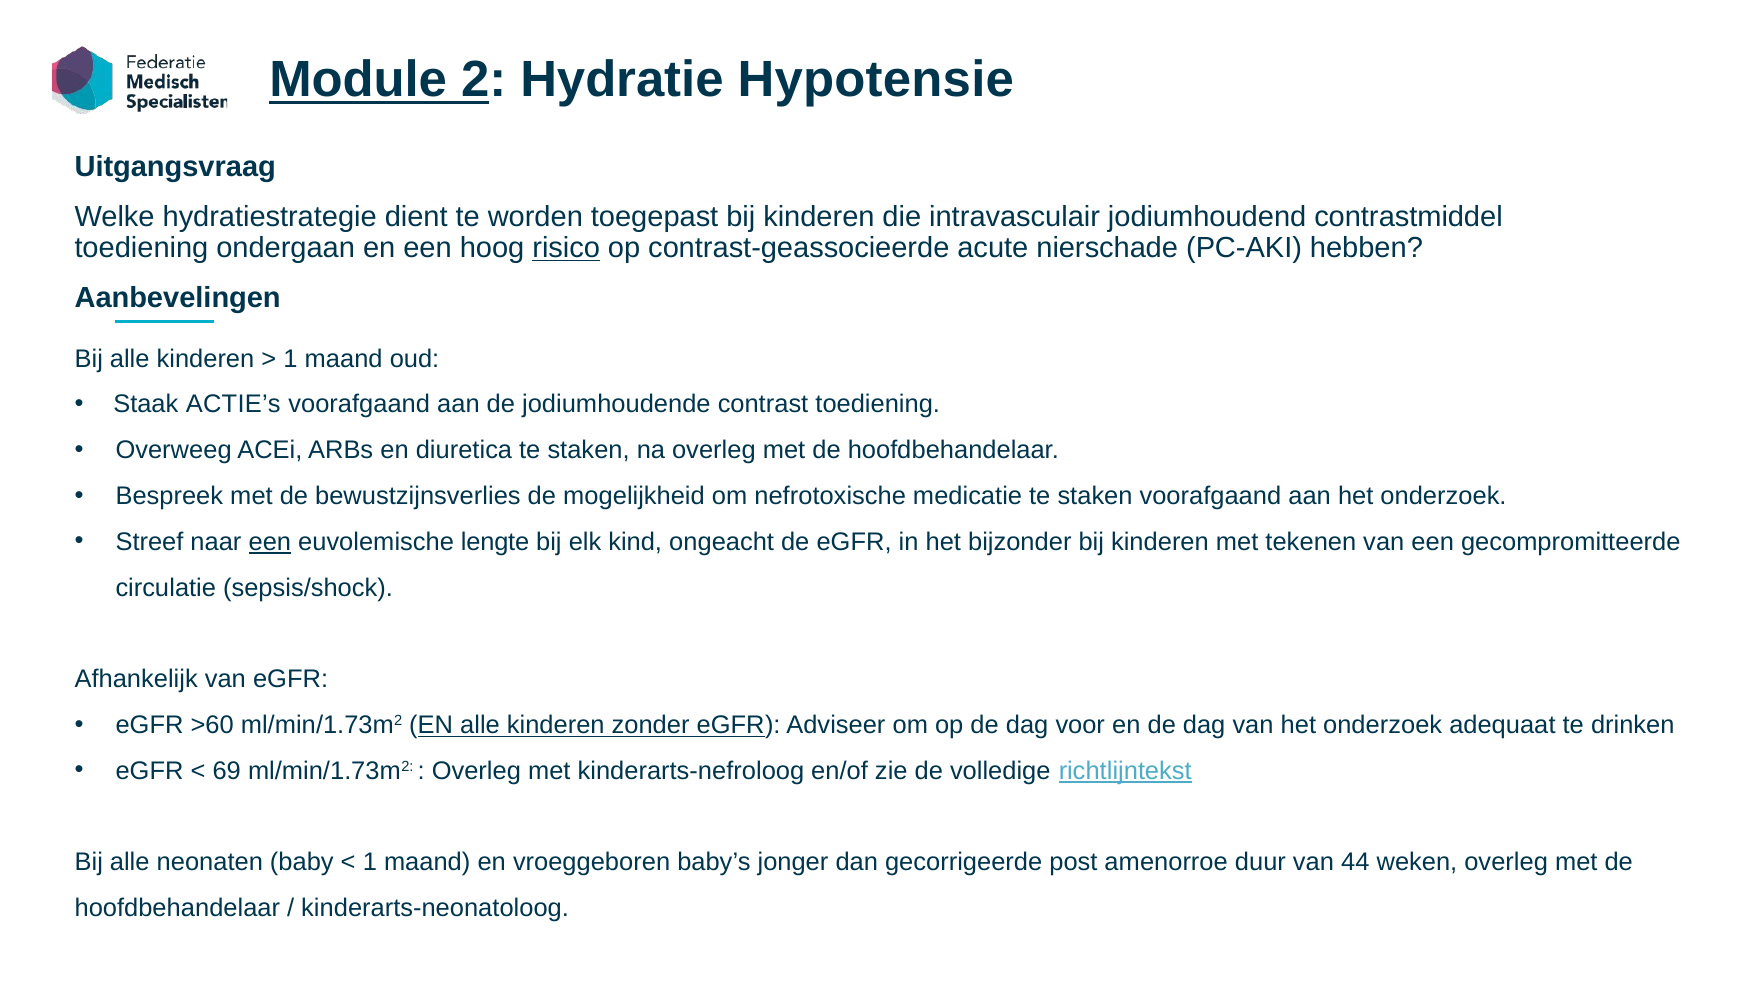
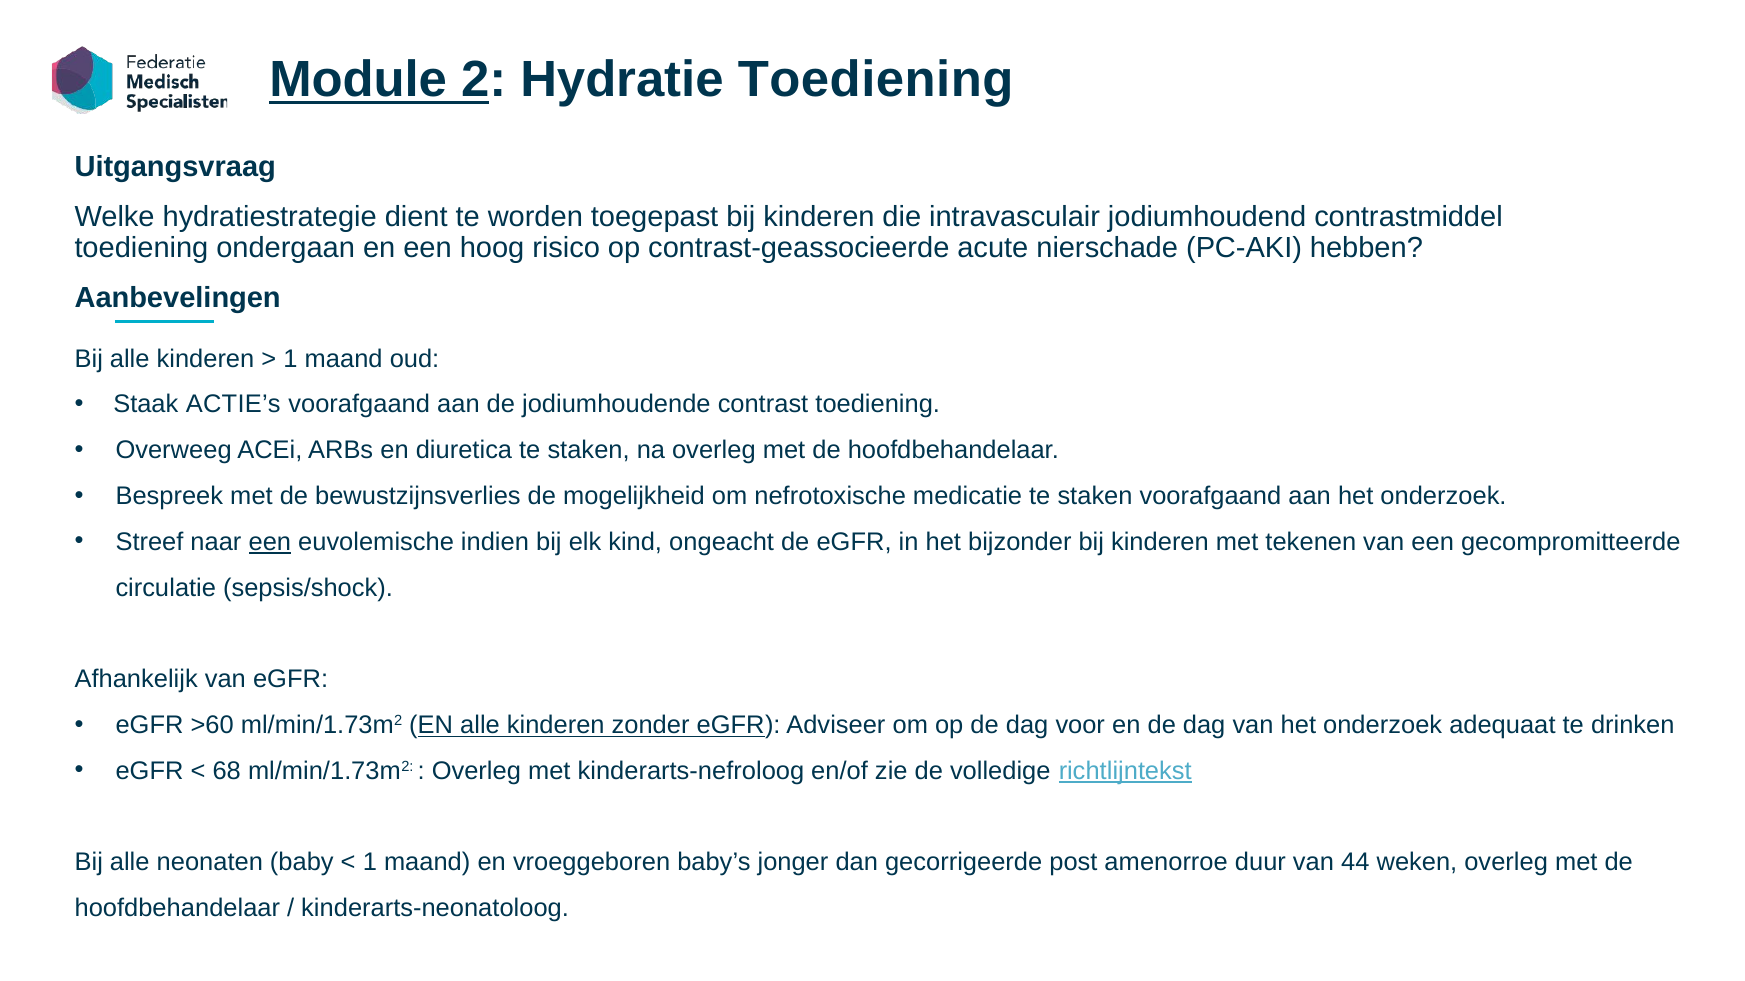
Hydratie Hypotensie: Hypotensie -> Toediening
risico underline: present -> none
lengte: lengte -> indien
69: 69 -> 68
